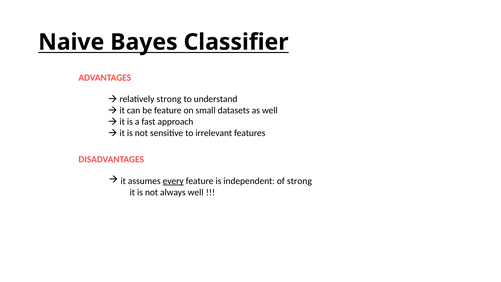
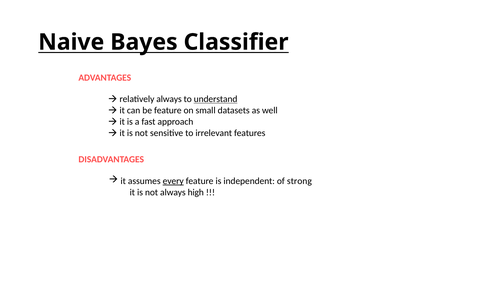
relatively strong: strong -> always
understand underline: none -> present
always well: well -> high
